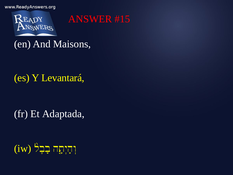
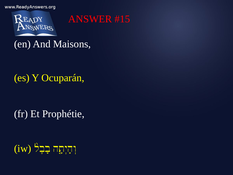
Levantará: Levantará -> Ocuparán
Adaptada: Adaptada -> Prophétie
